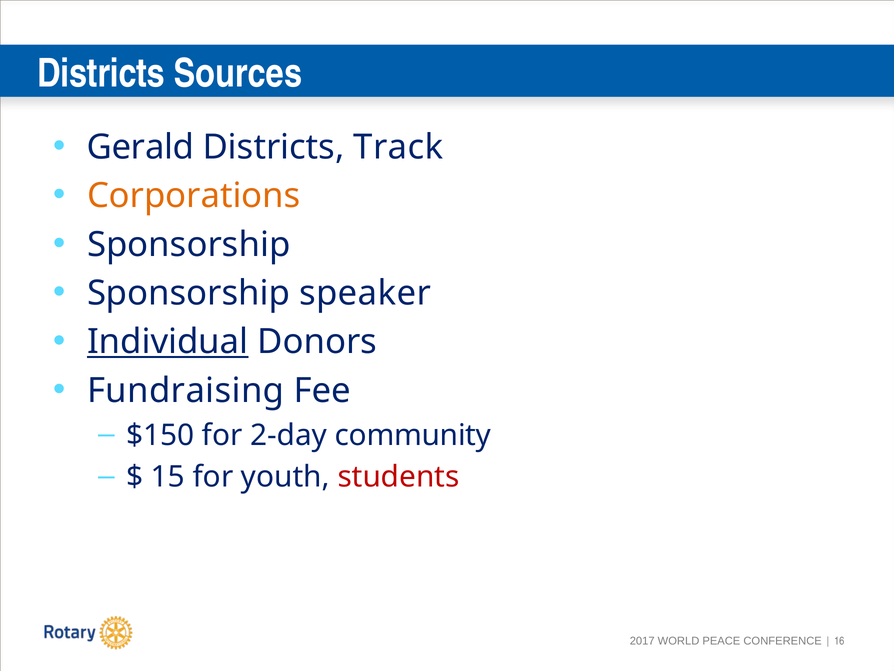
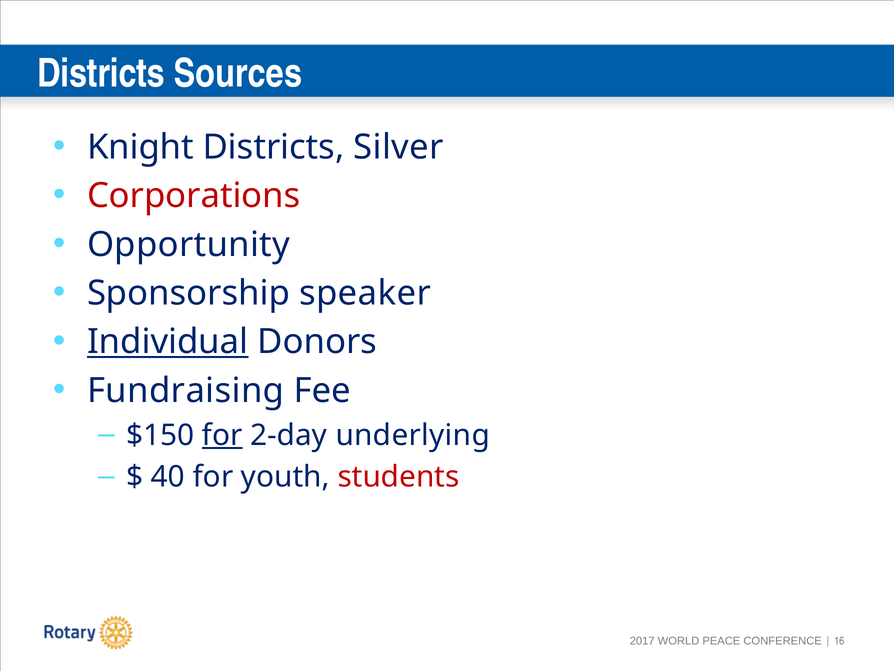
Gerald: Gerald -> Knight
Track: Track -> Silver
Corporations colour: orange -> red
Sponsorship at (189, 244): Sponsorship -> Opportunity
for at (222, 435) underline: none -> present
community: community -> underlying
15: 15 -> 40
